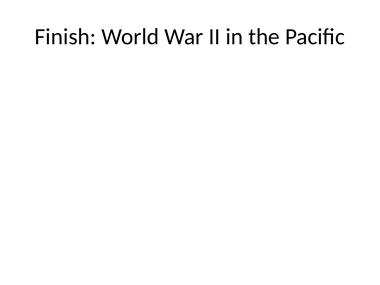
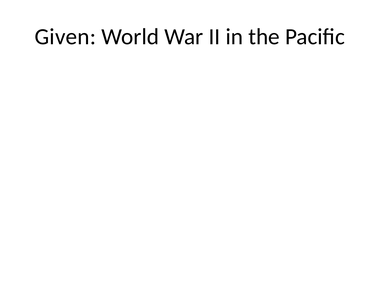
Finish: Finish -> Given
